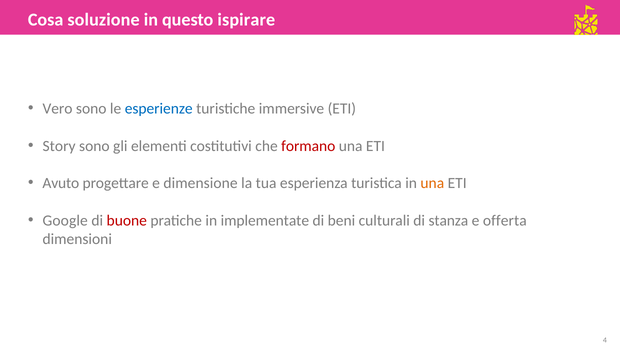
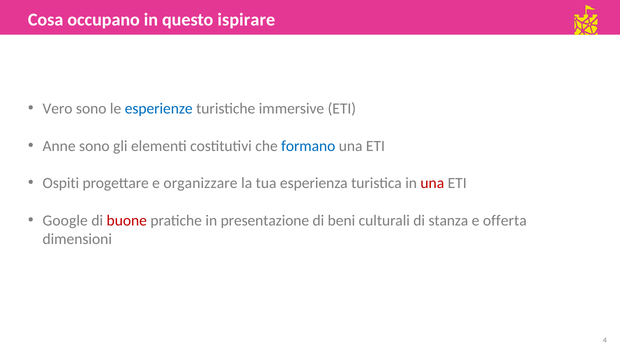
soluzione: soluzione -> occupano
Story: Story -> Anne
formano colour: red -> blue
Avuto: Avuto -> Ospiti
dimensione: dimensione -> organizzare
una at (432, 183) colour: orange -> red
implementate: implementate -> presentazione
